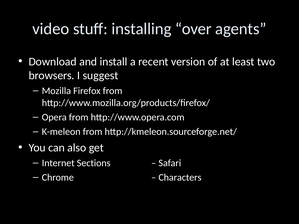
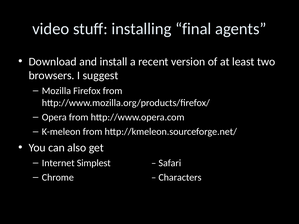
over: over -> final
Sections: Sections -> Simplest
